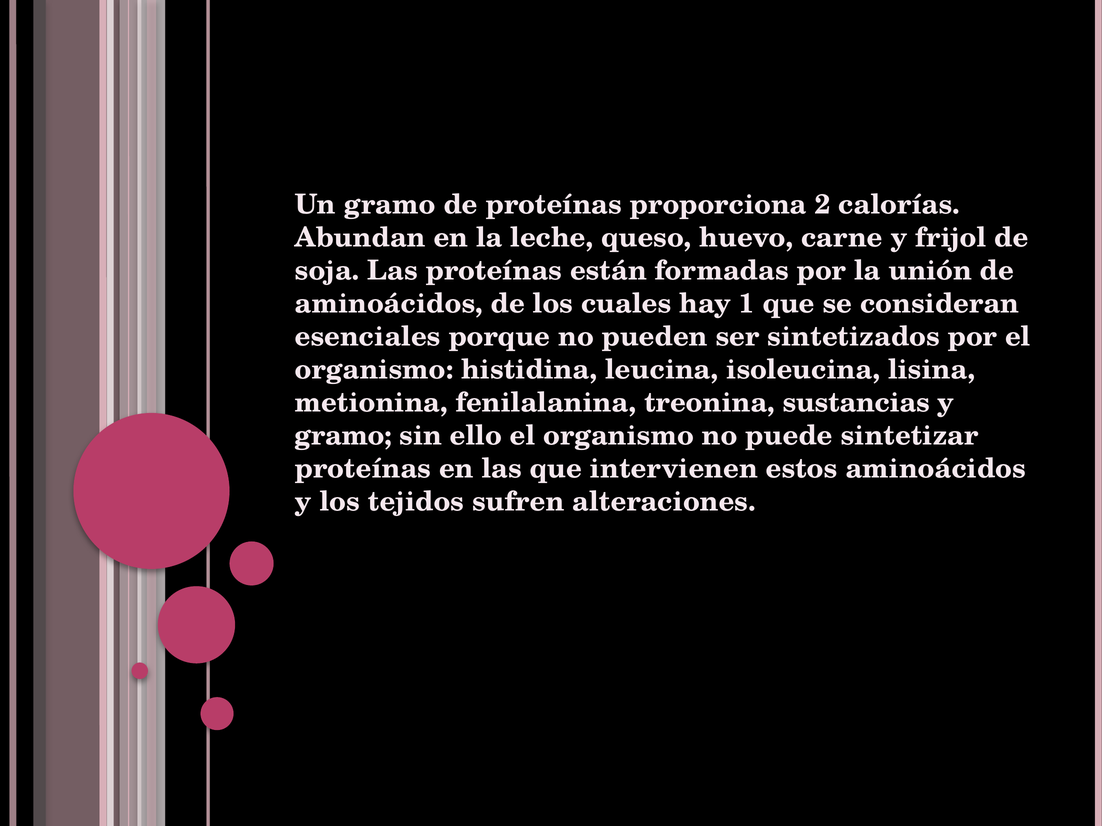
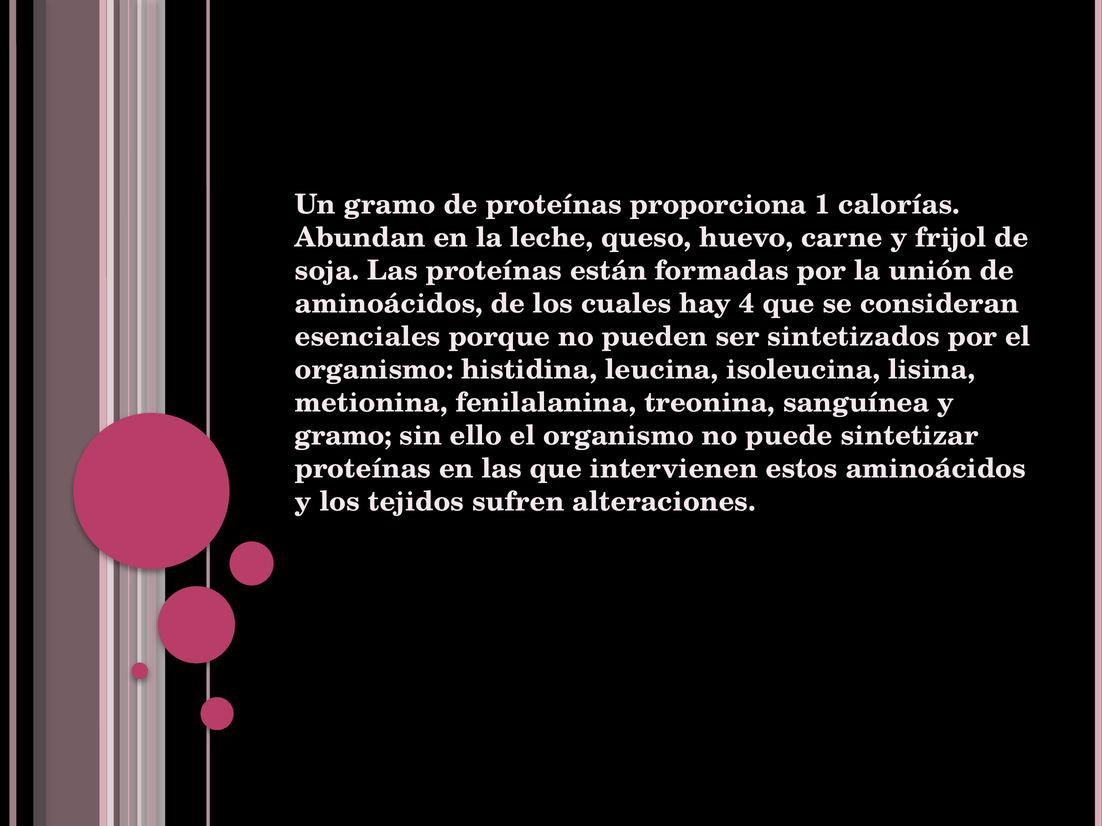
2: 2 -> 1
1: 1 -> 4
sustancias: sustancias -> sanguínea
